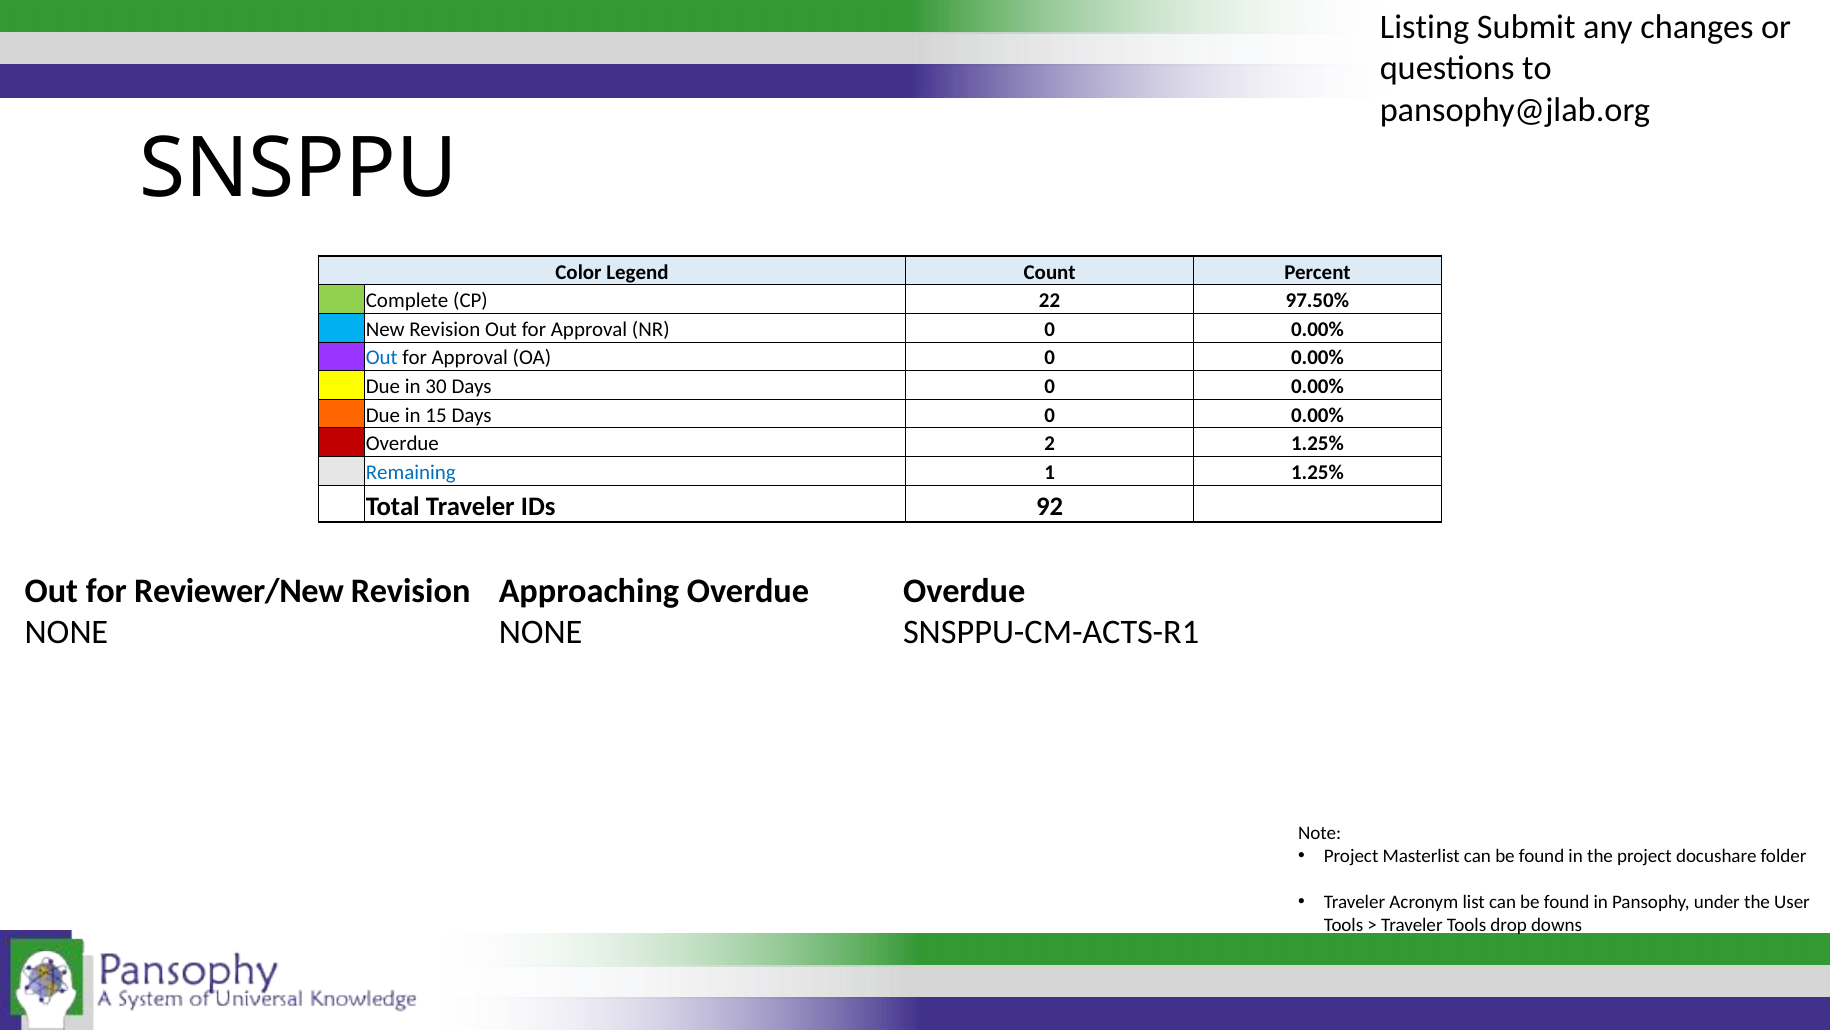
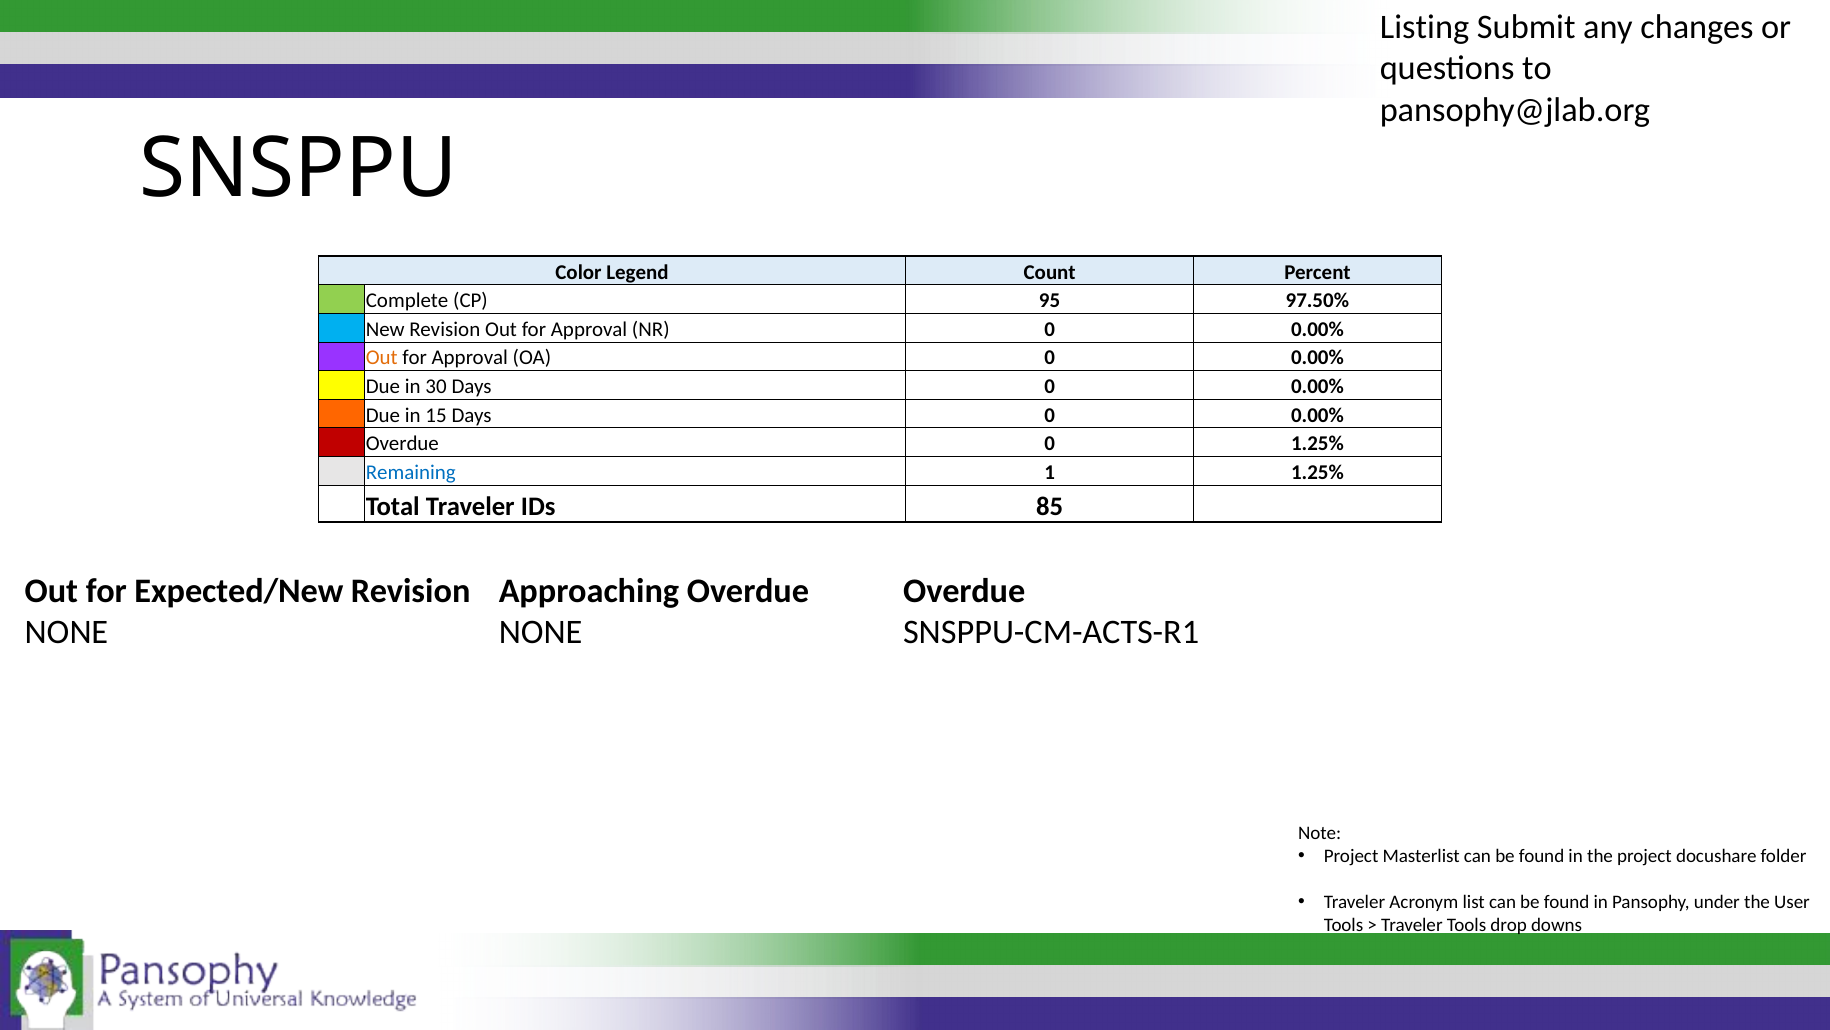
22: 22 -> 95
Out at (382, 358) colour: blue -> orange
Overdue 2: 2 -> 0
92: 92 -> 85
Reviewer/New: Reviewer/New -> Expected/New
